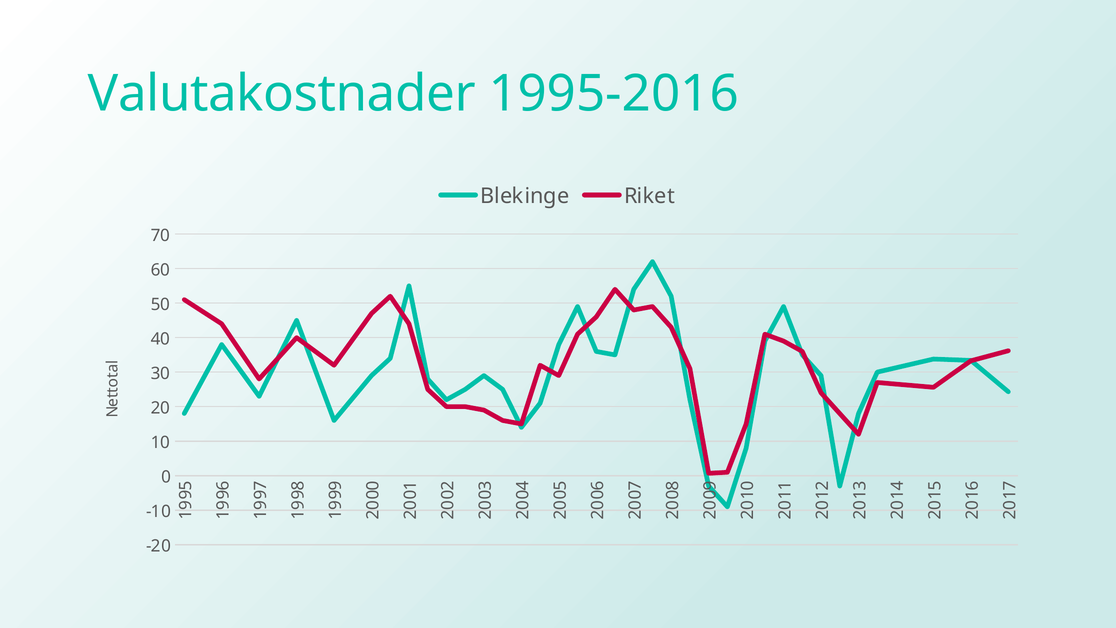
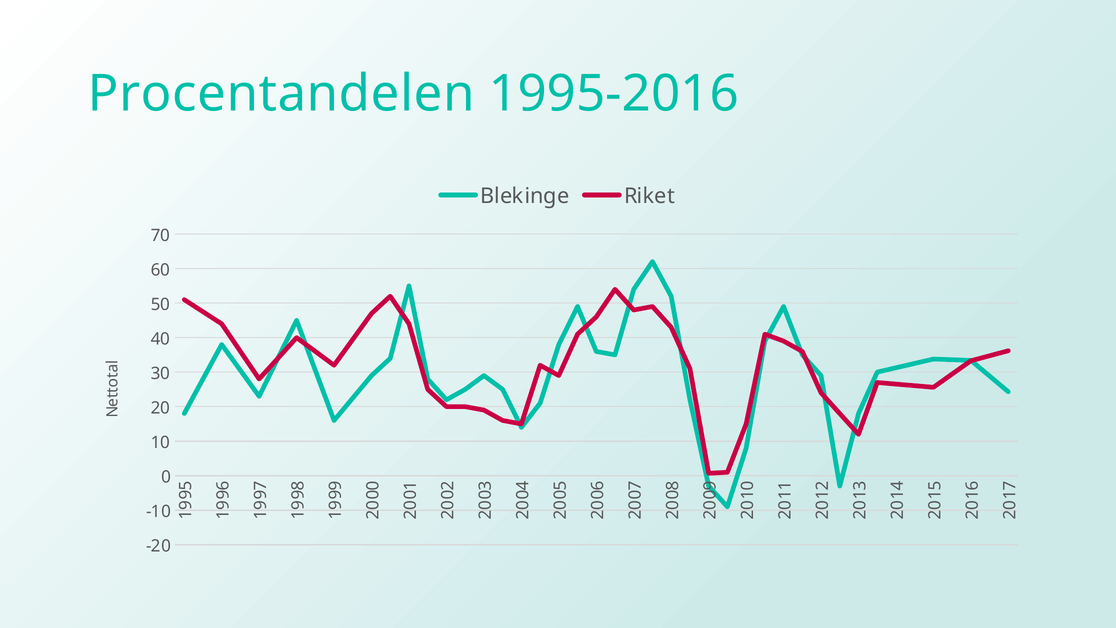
Valutakostnader: Valutakostnader -> Procentandelen
